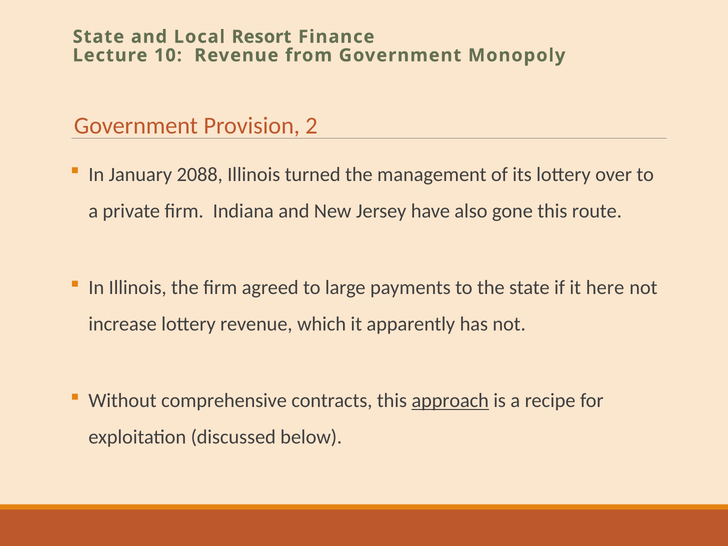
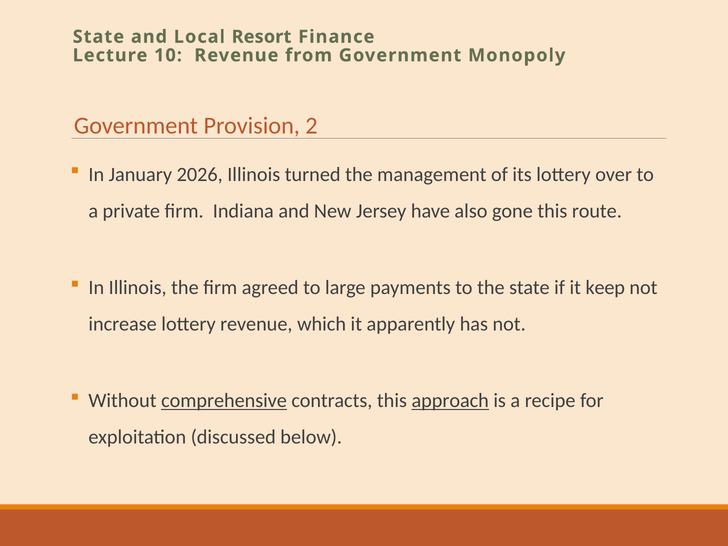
2088: 2088 -> 2026
here: here -> keep
comprehensive underline: none -> present
